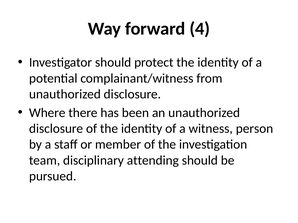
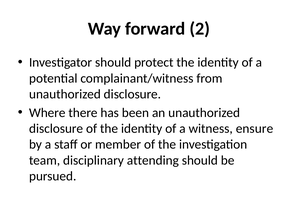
4: 4 -> 2
person: person -> ensure
